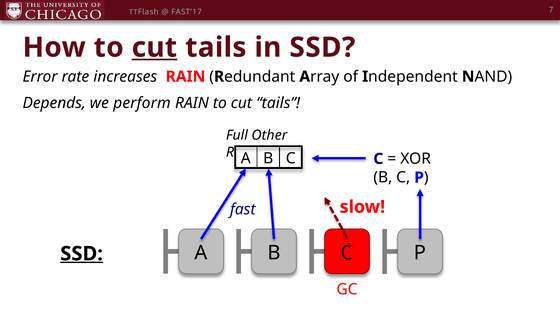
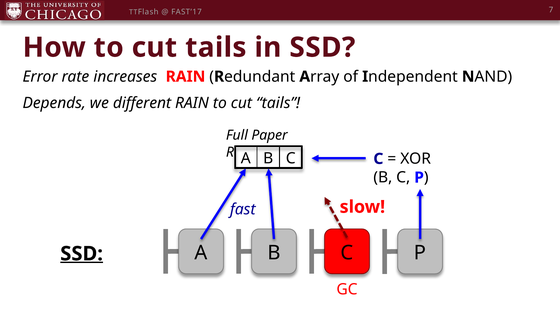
cut at (154, 47) underline: present -> none
perform: perform -> different
Other: Other -> Paper
